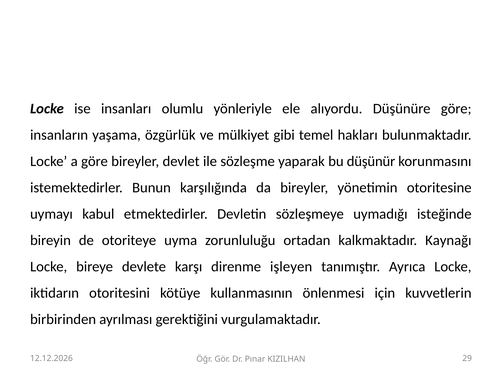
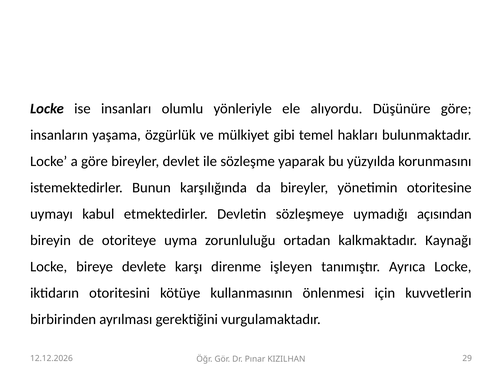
düşünür: düşünür -> yüzyılda
isteğinde: isteğinde -> açısından
